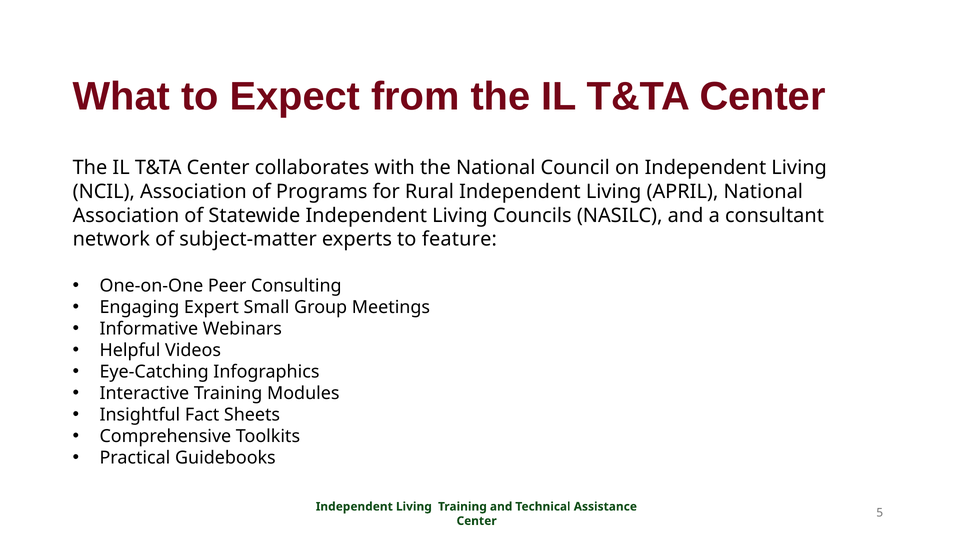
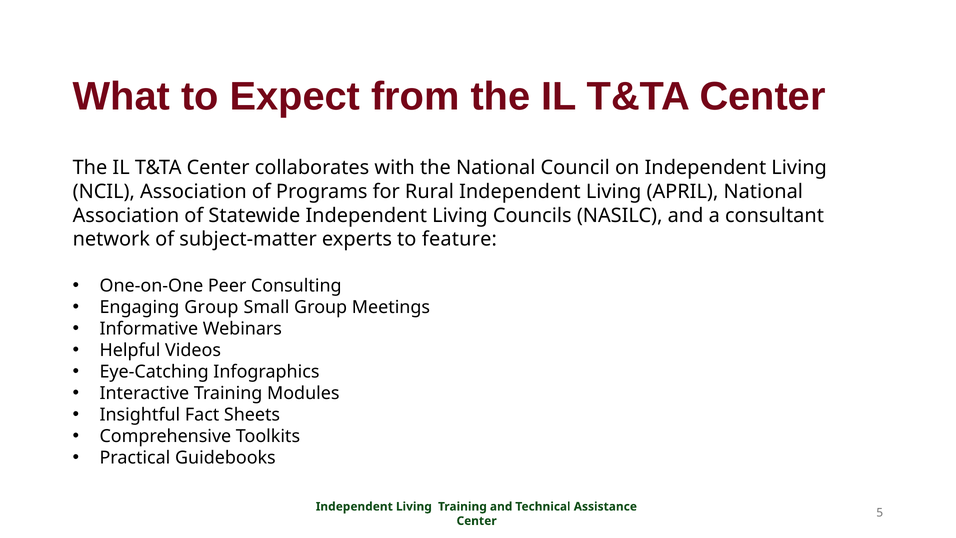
Engaging Expert: Expert -> Group
